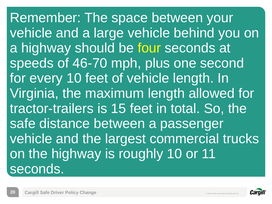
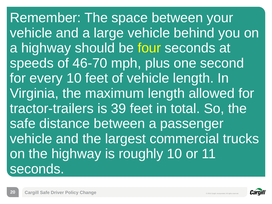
15: 15 -> 39
